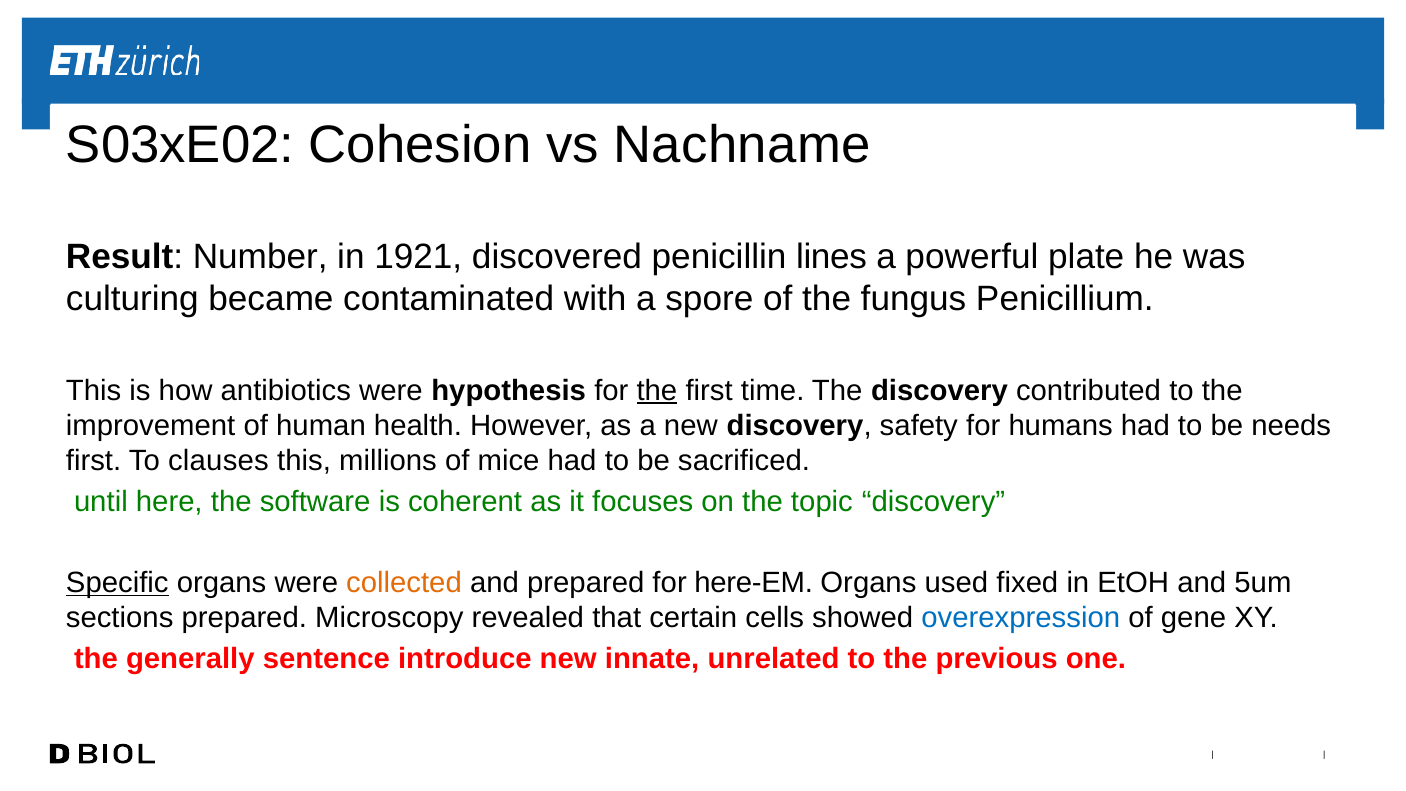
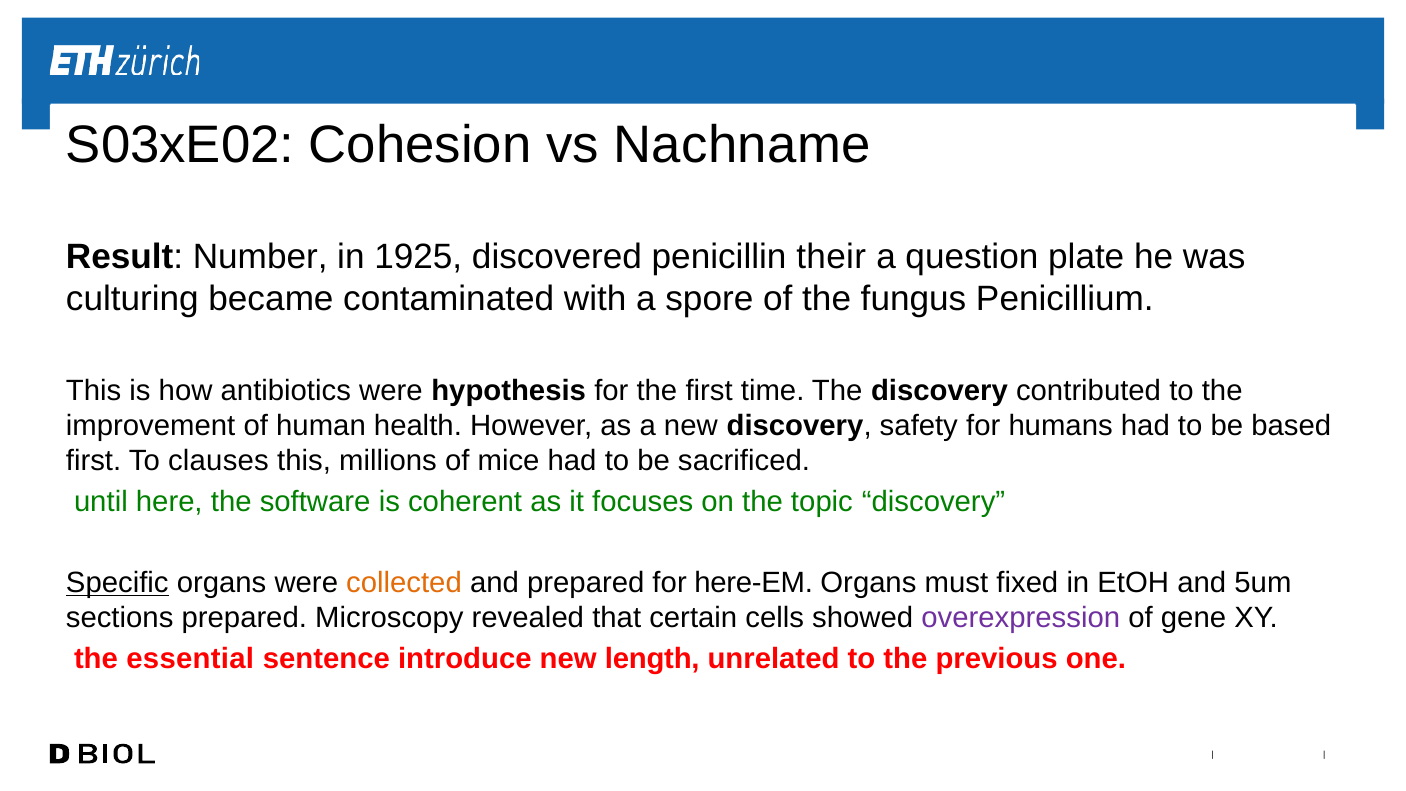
1921: 1921 -> 1925
lines: lines -> their
powerful: powerful -> question
the at (657, 391) underline: present -> none
needs: needs -> based
used: used -> must
overexpression colour: blue -> purple
generally: generally -> essential
innate: innate -> length
